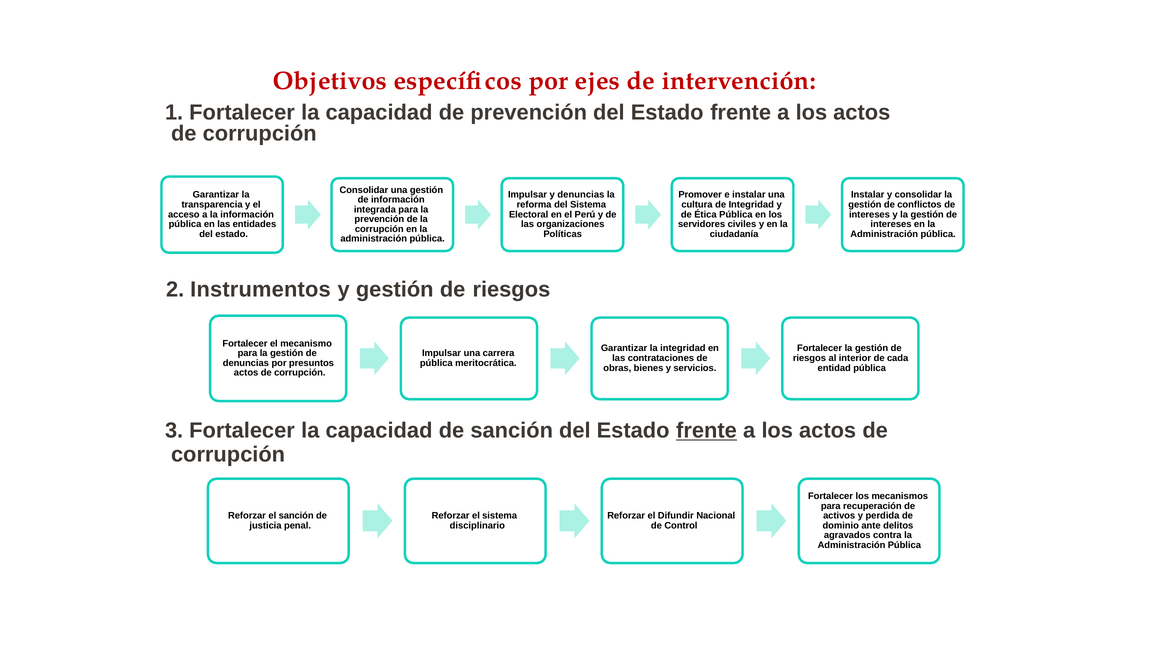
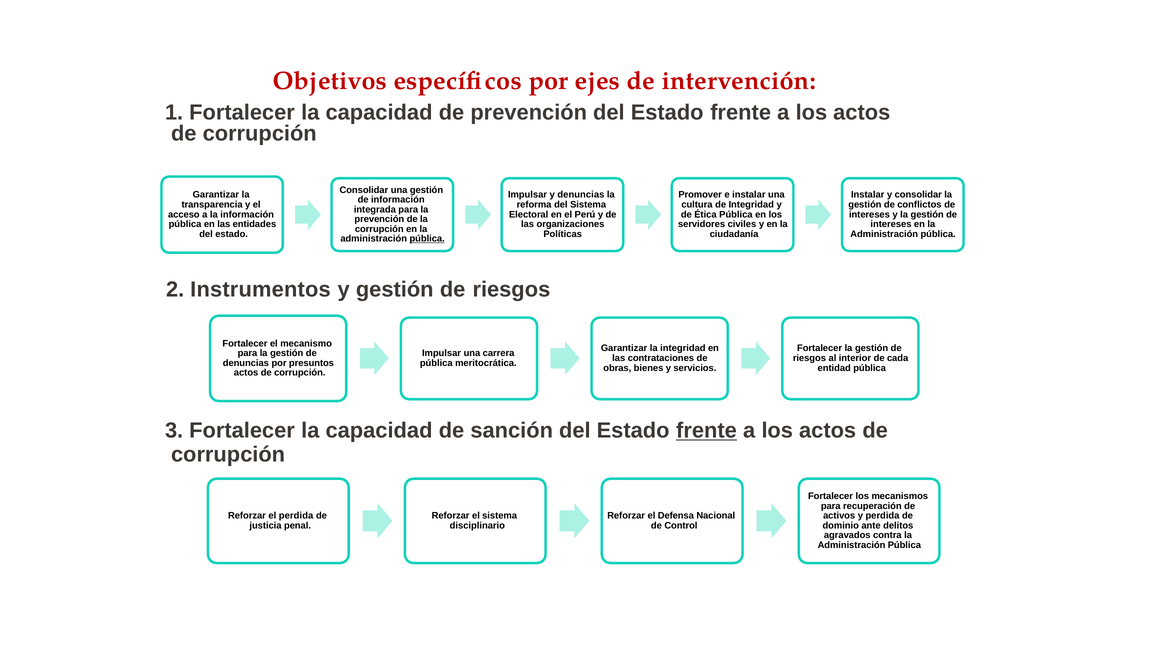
pública at (427, 239) underline: none -> present
el sanción: sanción -> perdida
Difundir: Difundir -> Defensa
